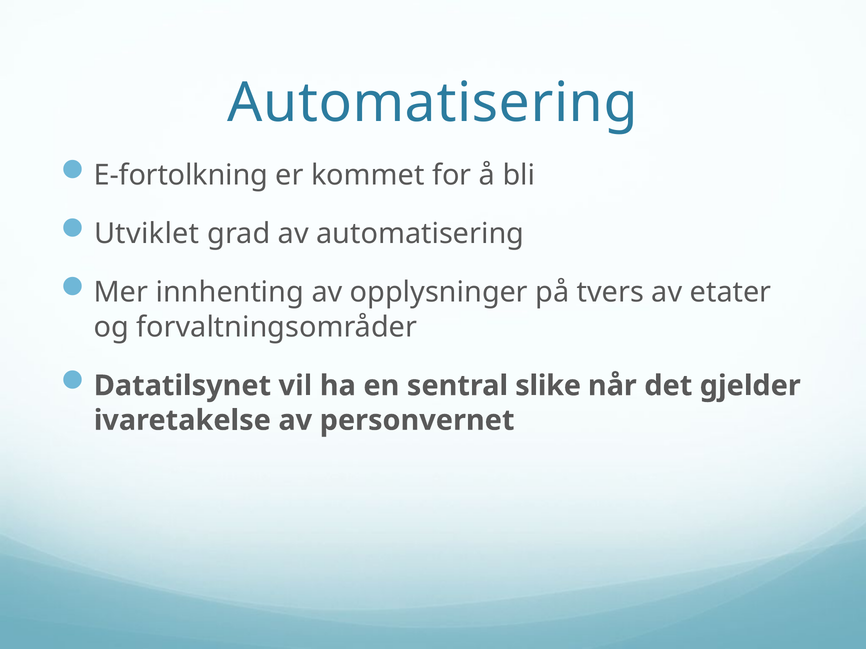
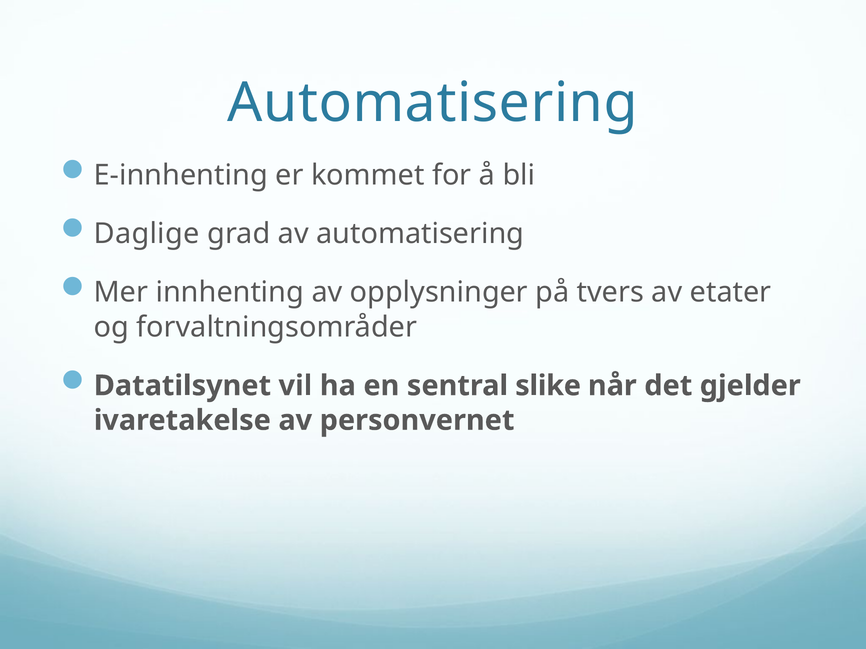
E-fortolkning: E-fortolkning -> E-innhenting
Utviklet: Utviklet -> Daglige
